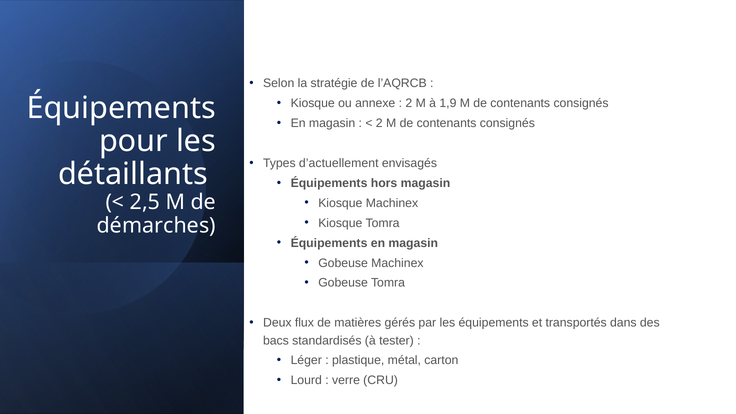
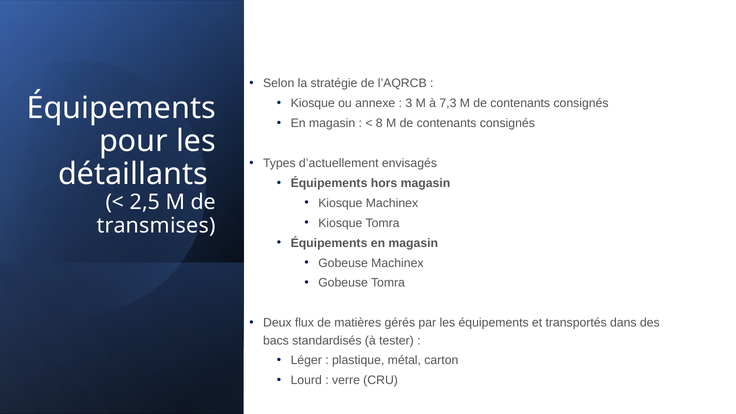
2 at (409, 103): 2 -> 3
1,9: 1,9 -> 7,3
2 at (379, 123): 2 -> 8
démarches: démarches -> transmises
